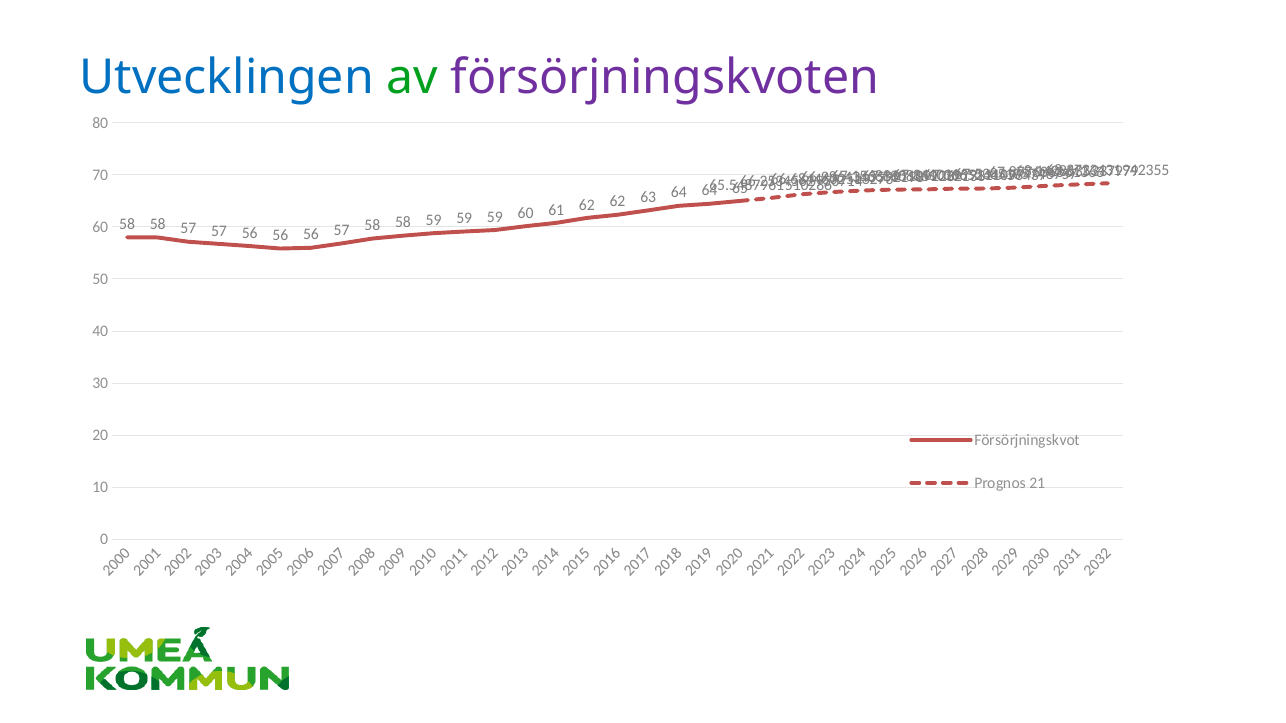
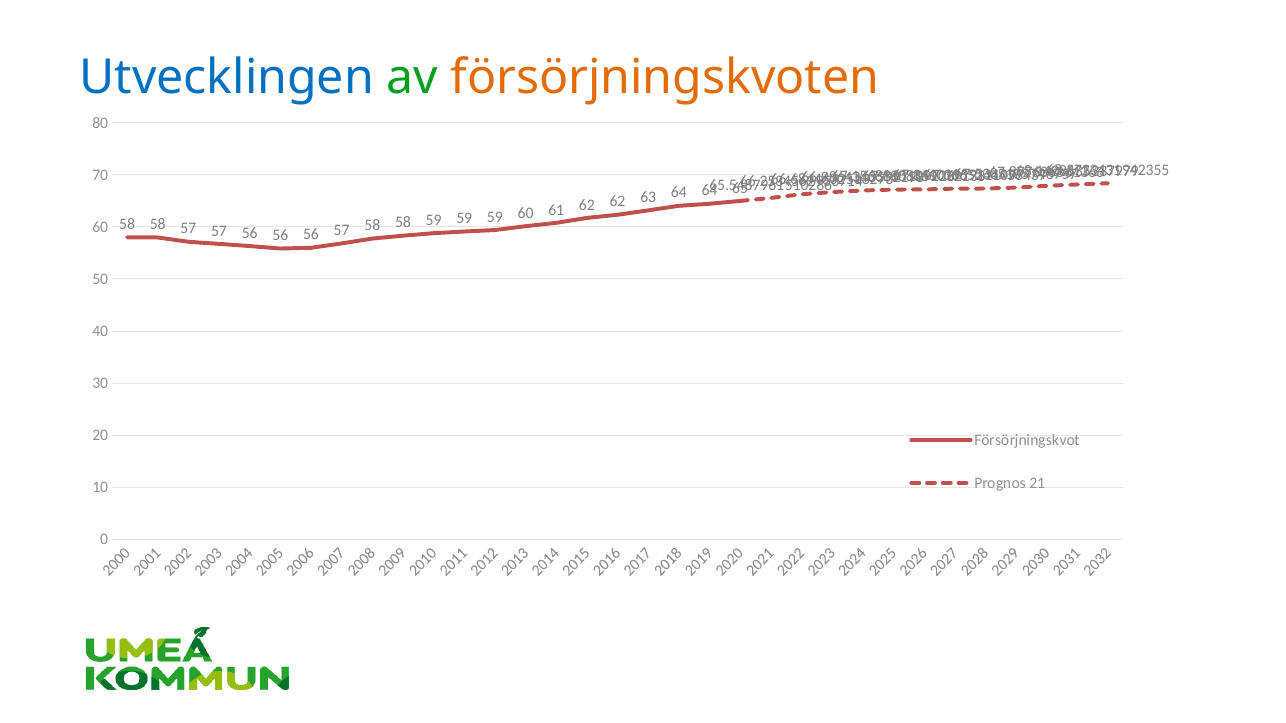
försörjningskvoten colour: purple -> orange
